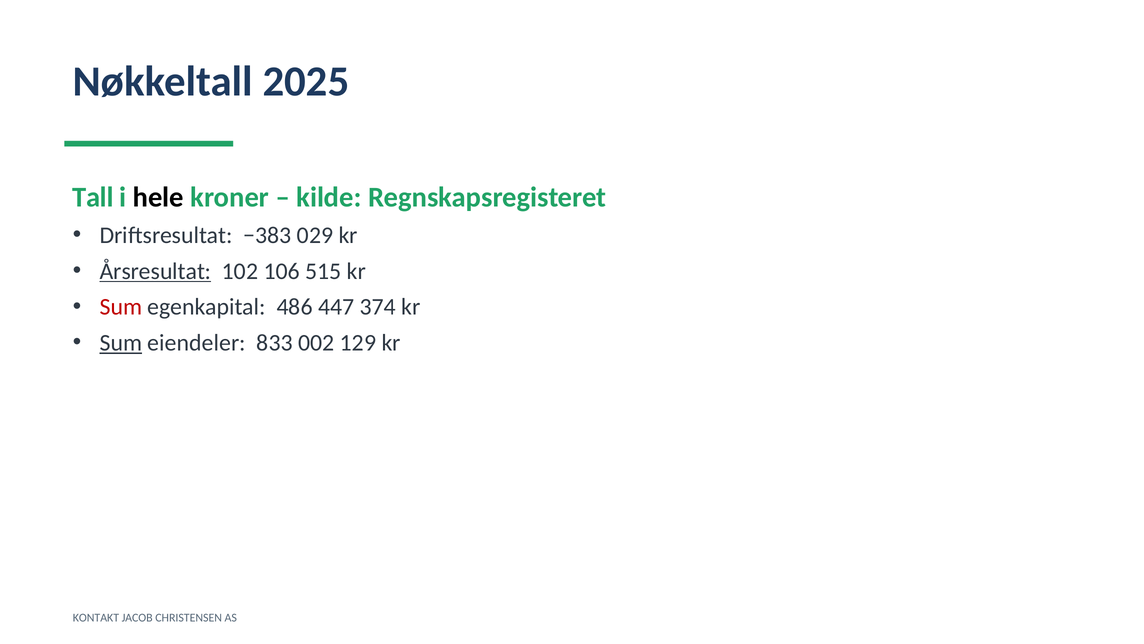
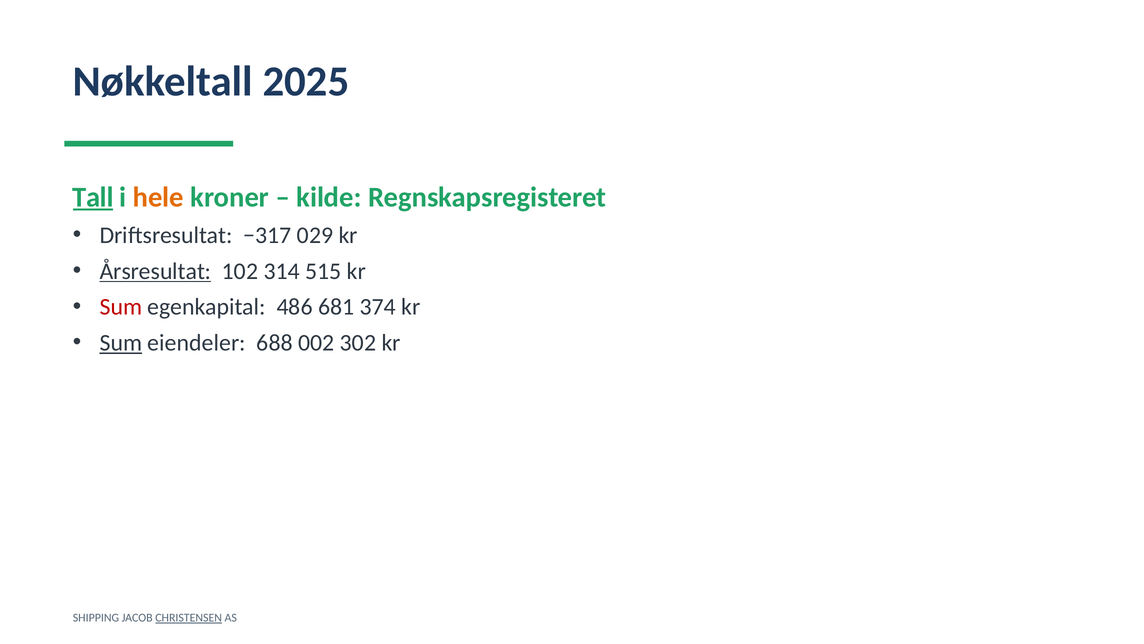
Tall underline: none -> present
hele colour: black -> orange
−383: −383 -> −317
106: 106 -> 314
447: 447 -> 681
833: 833 -> 688
129: 129 -> 302
KONTAKT: KONTAKT -> SHIPPING
CHRISTENSEN underline: none -> present
